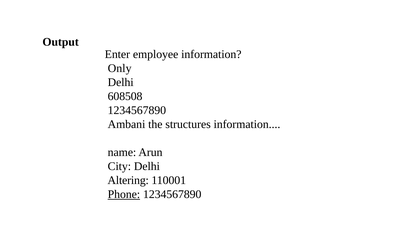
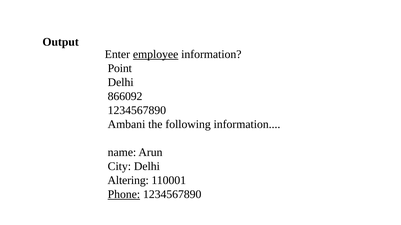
employee underline: none -> present
Only: Only -> Point
608508: 608508 -> 866092
structures: structures -> following
